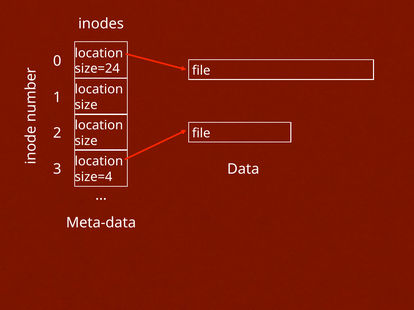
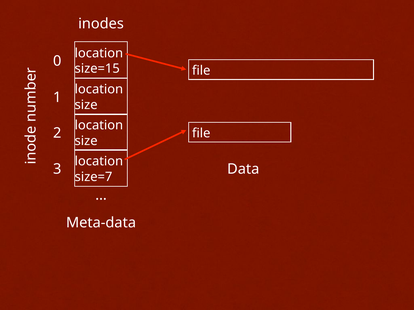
size=24: size=24 -> size=15
size=4: size=4 -> size=7
